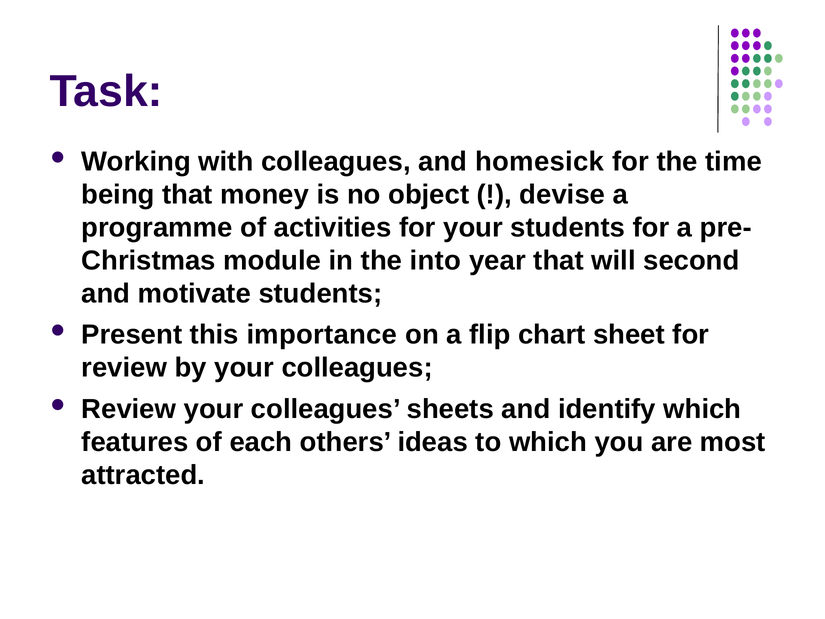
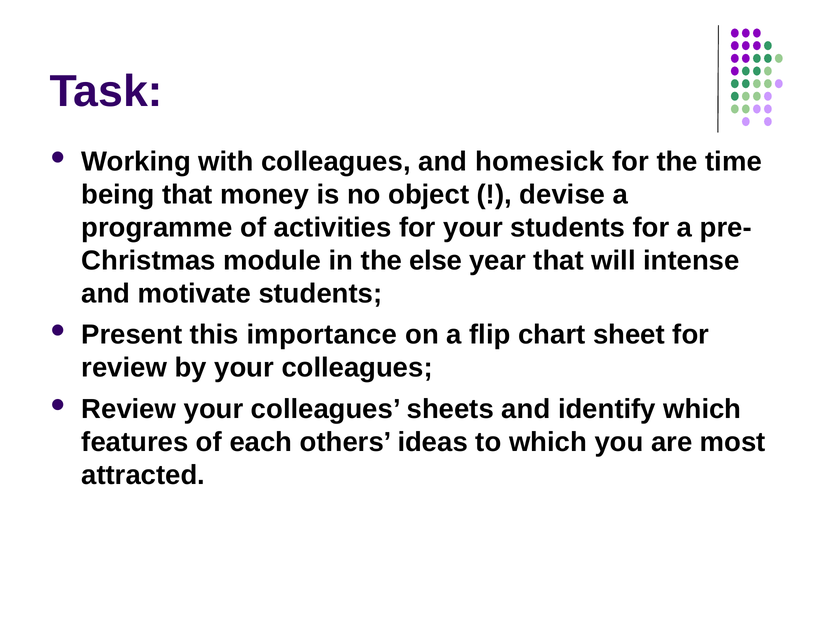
into: into -> else
second: second -> intense
